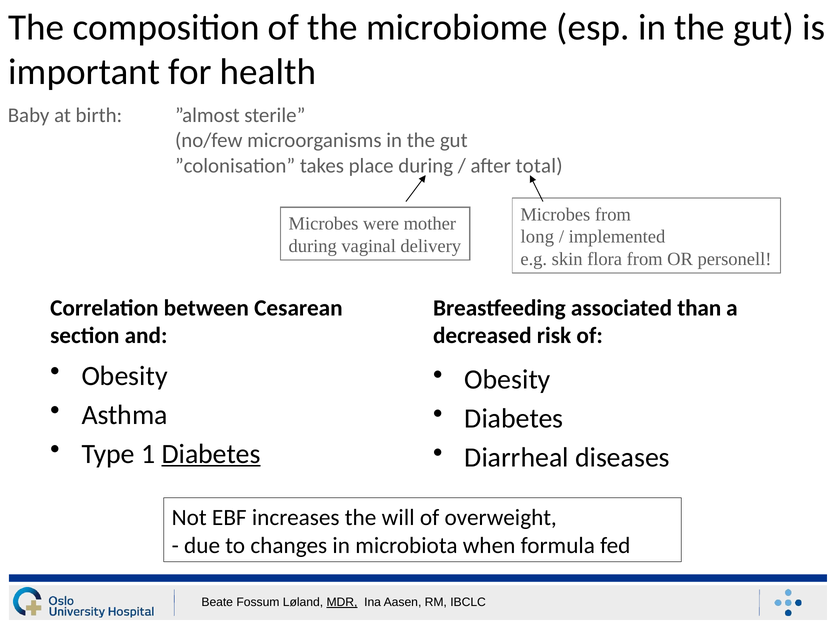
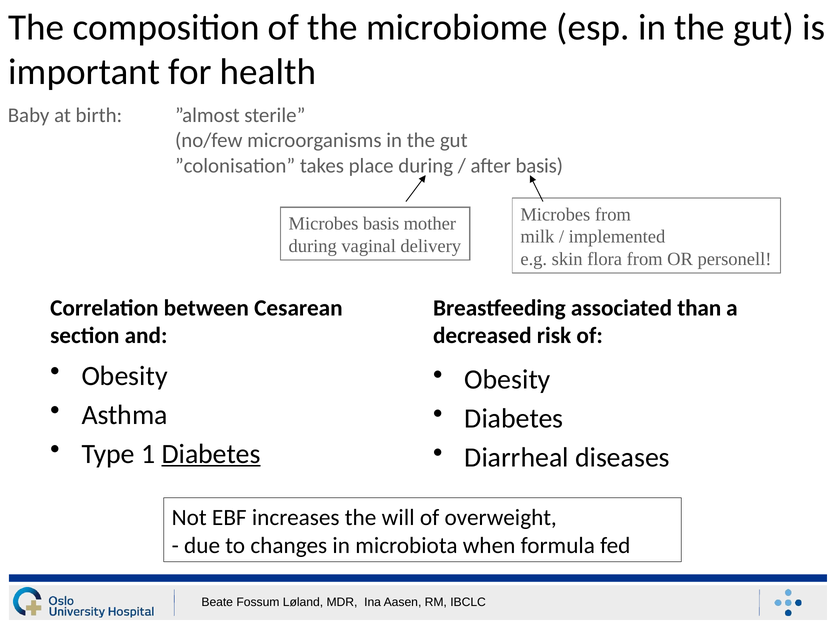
after total: total -> basis
Microbes were: were -> basis
long: long -> milk
MDR underline: present -> none
